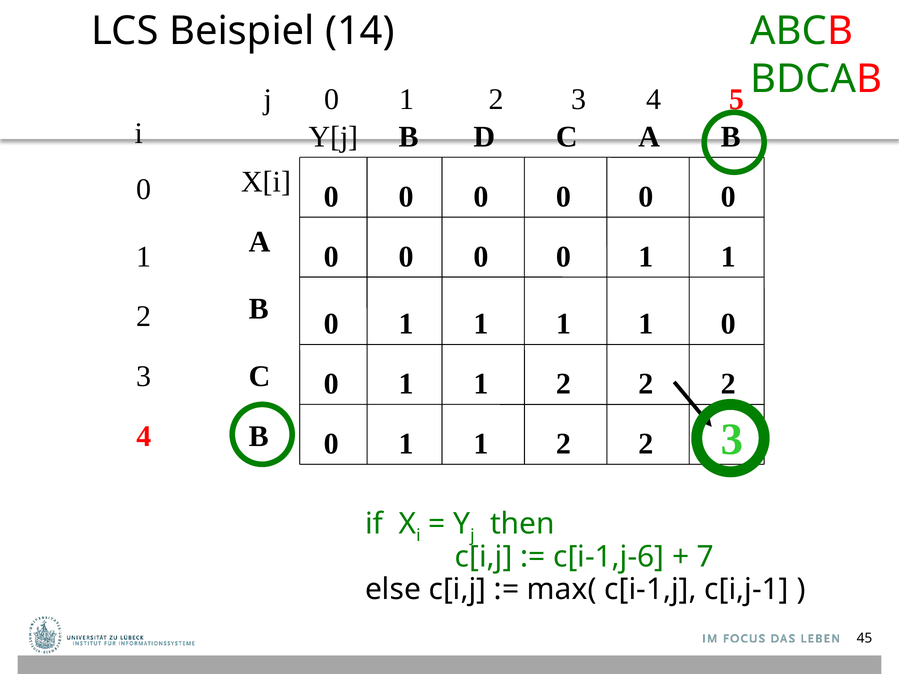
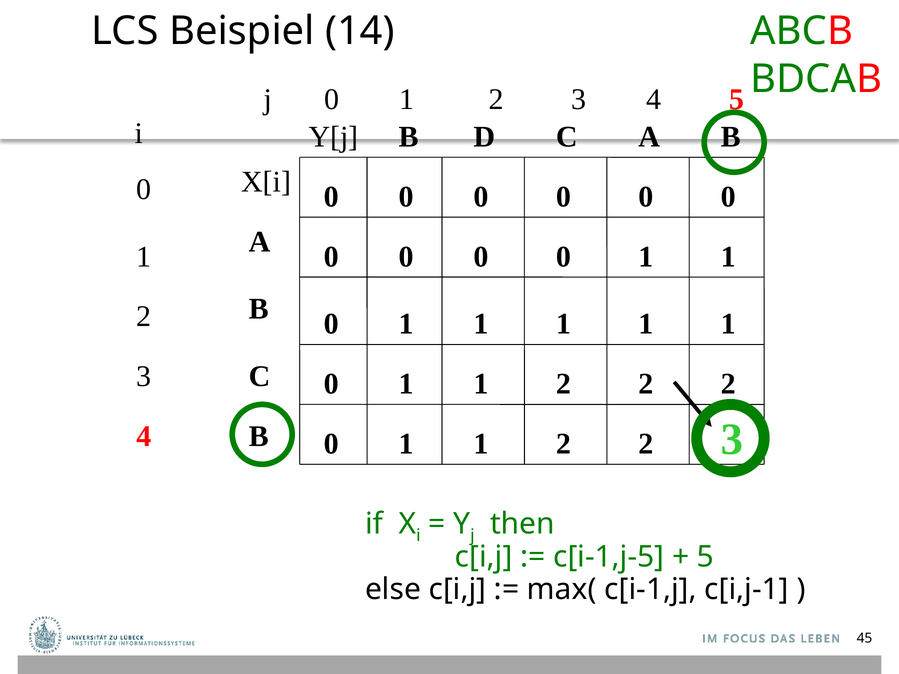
0 at (728, 324): 0 -> 1
c[i-1,j-6: c[i-1,j-6 -> c[i-1,j-5
7 at (706, 557): 7 -> 5
